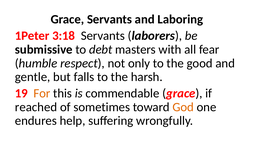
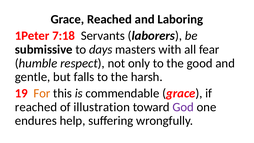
Grace Servants: Servants -> Reached
3:18: 3:18 -> 7:18
debt: debt -> days
sometimes: sometimes -> illustration
God colour: orange -> purple
